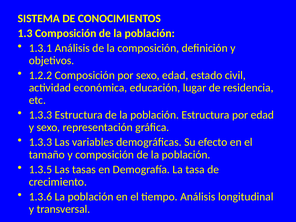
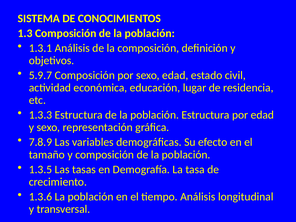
1.2.2: 1.2.2 -> 5.9.7
1.3.3 at (40, 142): 1.3.3 -> 7.8.9
